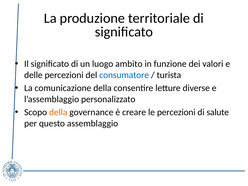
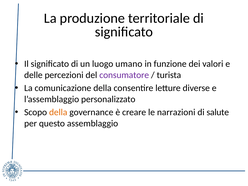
ambito: ambito -> umano
consumatore colour: blue -> purple
le percezioni: percezioni -> narrazioni
